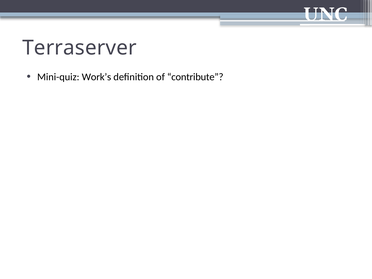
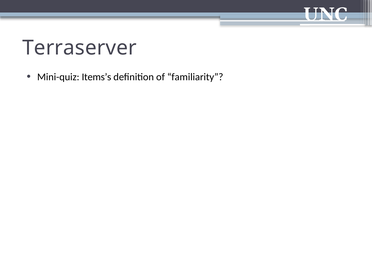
Work’s: Work’s -> Items’s
contribute: contribute -> familiarity
